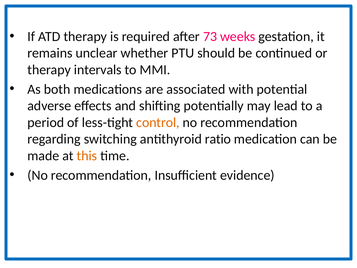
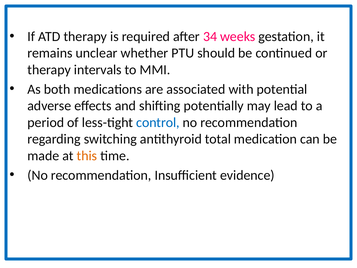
73: 73 -> 34
control colour: orange -> blue
ratio: ratio -> total
